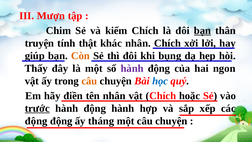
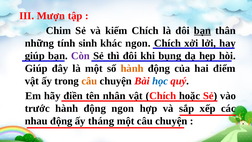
truyện: truyện -> những
thật: thật -> sinh
khác nhân: nhân -> ngon
Còn colour: orange -> purple
Thấy at (36, 68): Thấy -> Giúp
hành at (132, 68) colour: purple -> orange
ngon: ngon -> điểm
trước underline: present -> none
động hành: hành -> ngon
động at (36, 121): động -> nhau
